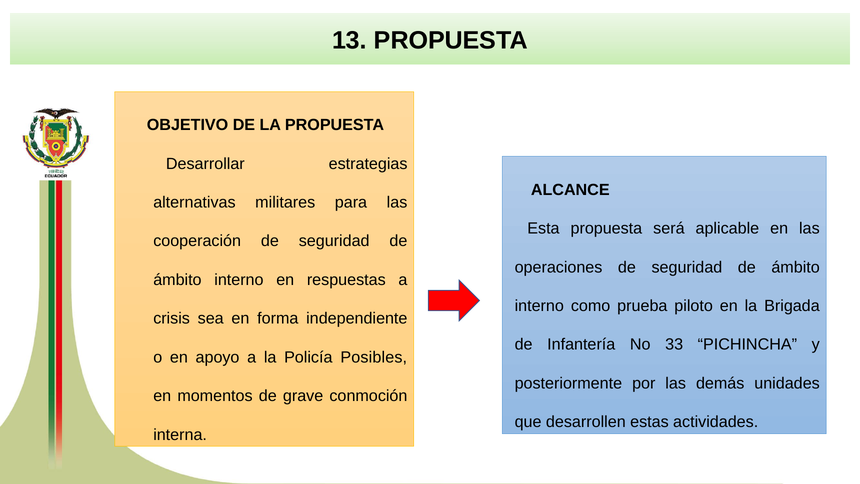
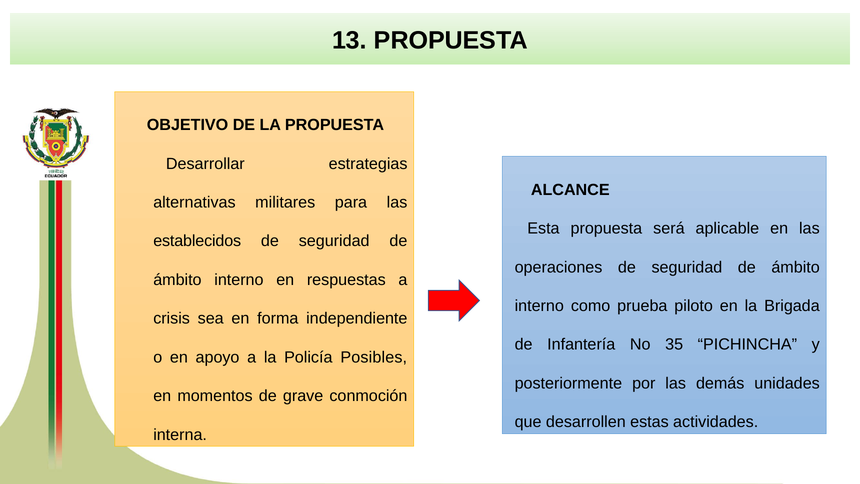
cooperación: cooperación -> establecidos
33: 33 -> 35
